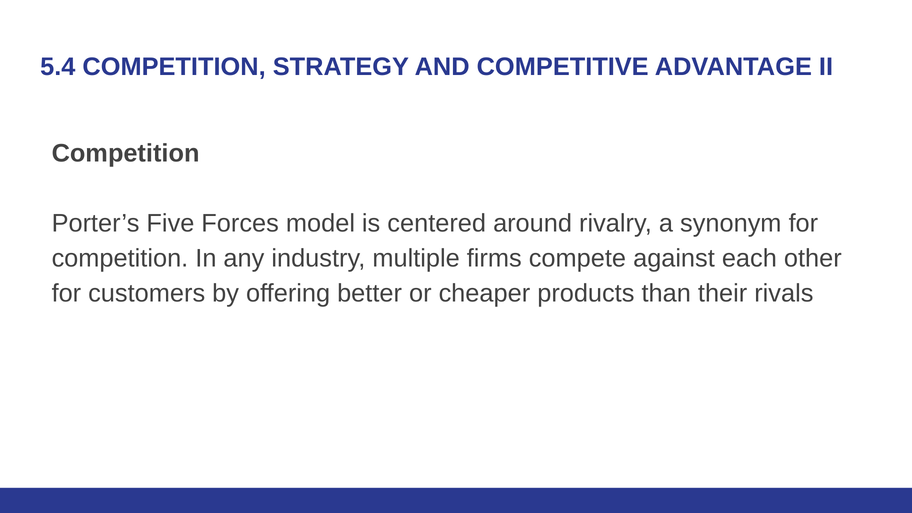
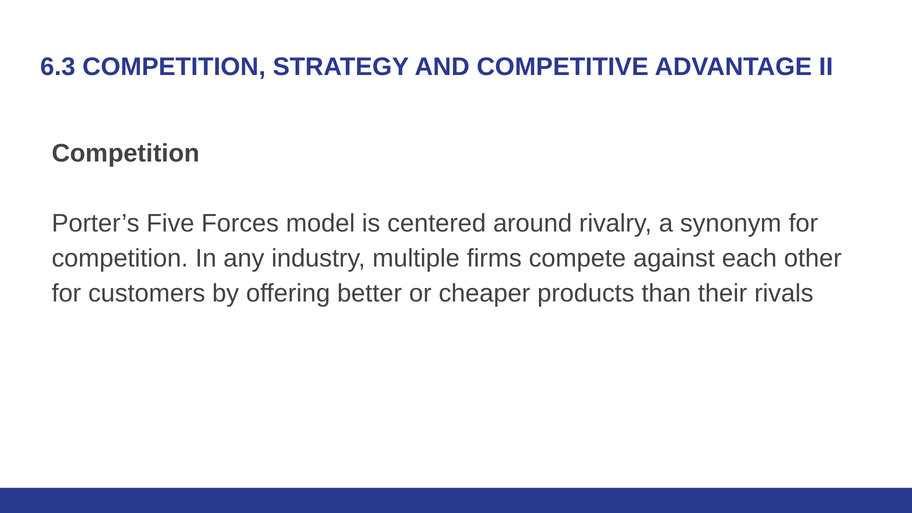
5.4: 5.4 -> 6.3
